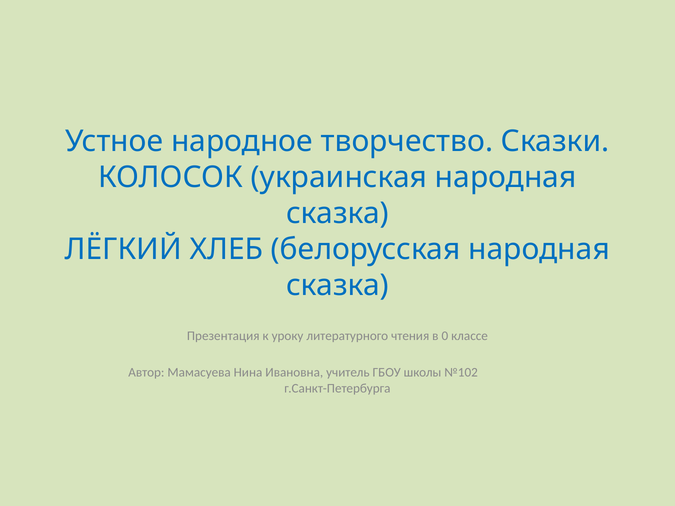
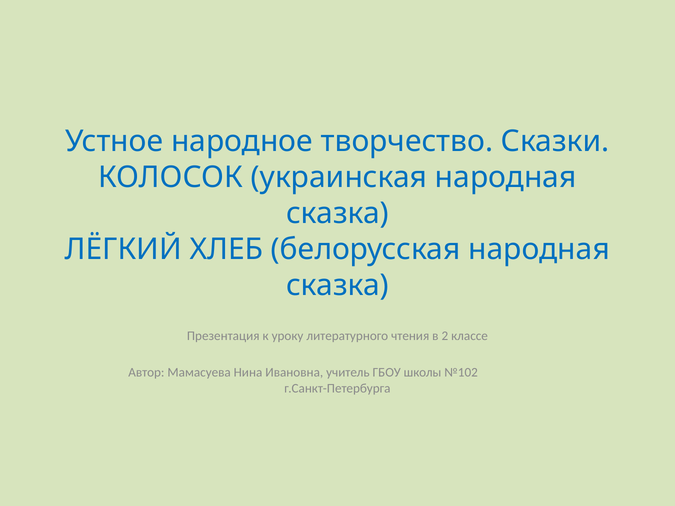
0: 0 -> 2
